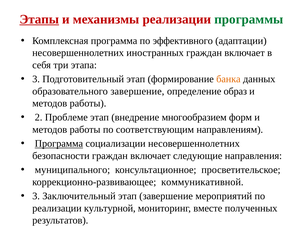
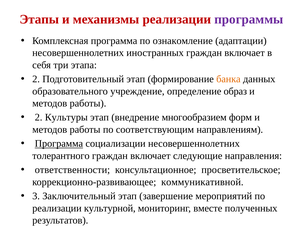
Этапы underline: present -> none
программы colour: green -> purple
эффективного: эффективного -> ознакомление
3 at (36, 79): 3 -> 2
образовательного завершение: завершение -> учреждение
Проблеме: Проблеме -> Культуры
безопасности: безопасности -> толерантного
муниципального: муниципального -> ответственности
